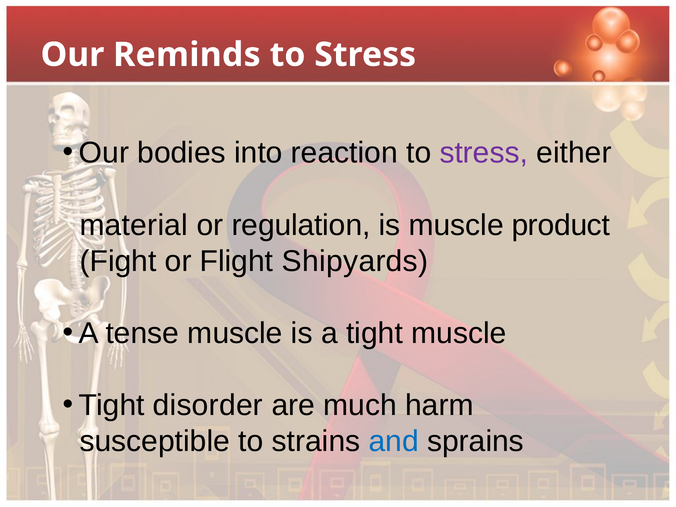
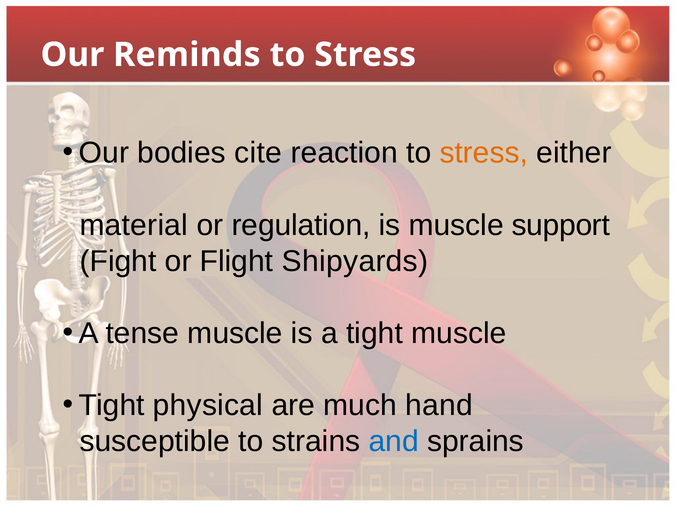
into: into -> cite
stress at (484, 153) colour: purple -> orange
product: product -> support
disorder: disorder -> physical
harm: harm -> hand
